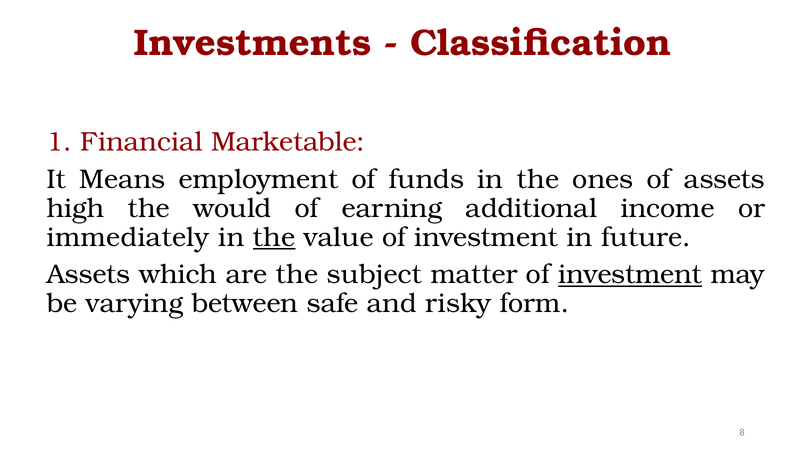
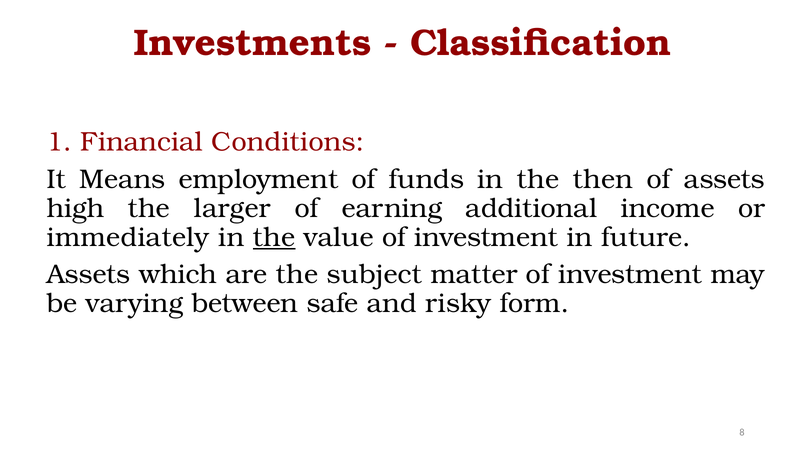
Marketable: Marketable -> Conditions
ones: ones -> then
would: would -> larger
investment at (630, 275) underline: present -> none
